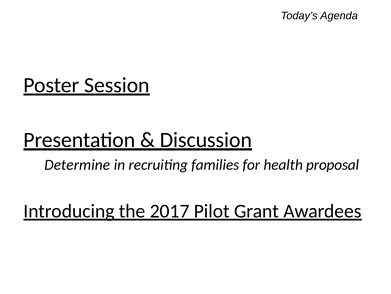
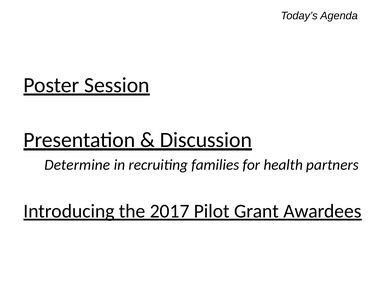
proposal: proposal -> partners
